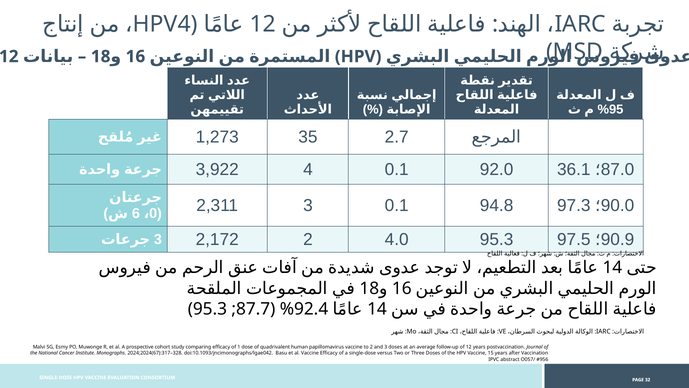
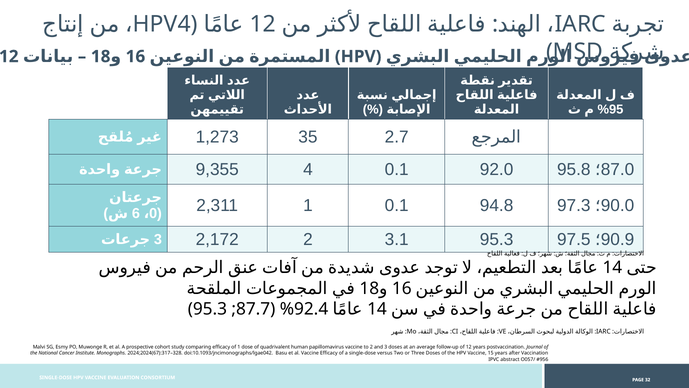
36.1: 36.1 -> 95.8
3,922: 3,922 -> 9,355
2,311 3: 3 -> 1
4.0: 4.0 -> 3.1
